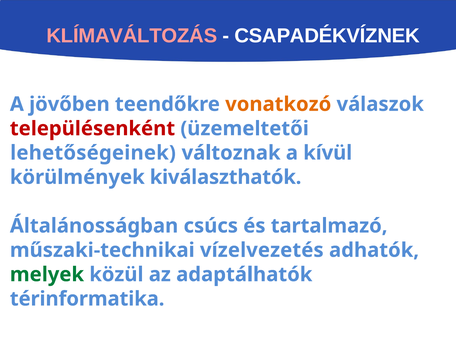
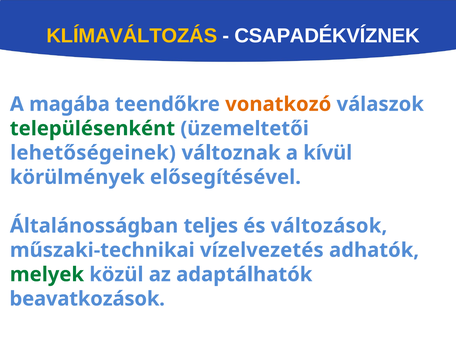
KLÍMAVÁLTOZÁS colour: pink -> yellow
jövőben: jövőben -> magába
településenként colour: red -> green
kiválaszthatók: kiválaszthatók -> elősegítésével
csúcs: csúcs -> teljes
tartalmazó: tartalmazó -> változások
térinformatika: térinformatika -> beavatkozások
